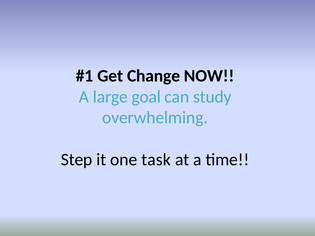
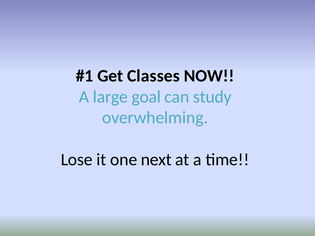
Change: Change -> Classes
Step: Step -> Lose
task: task -> next
